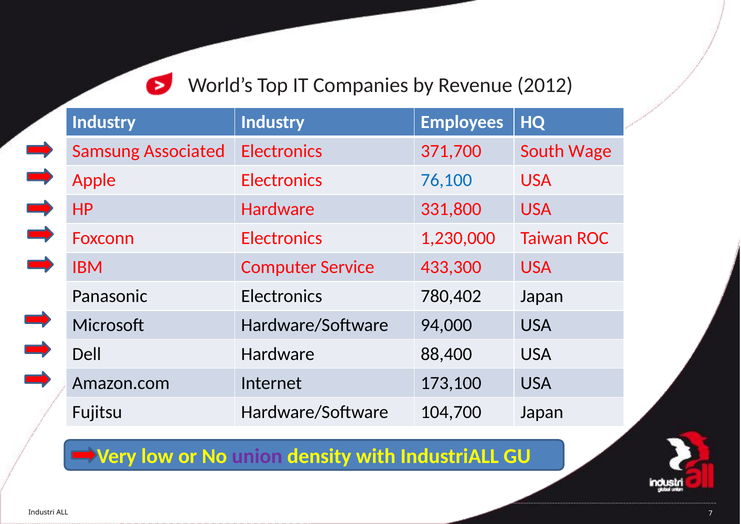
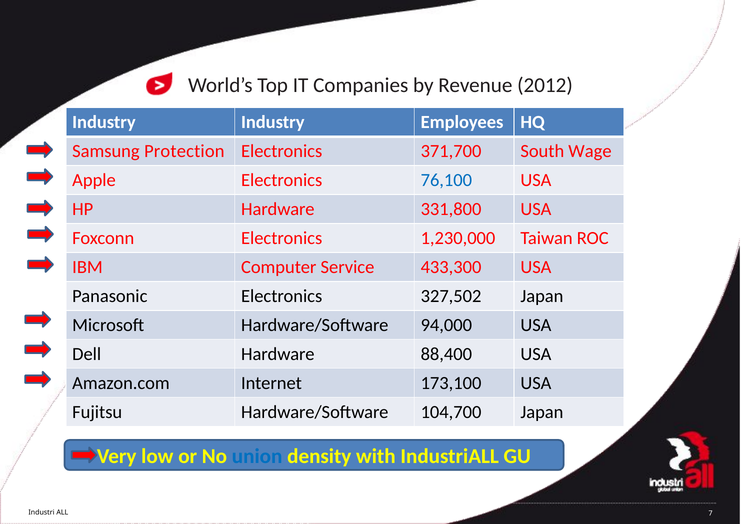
Associated: Associated -> Protection
780,402: 780,402 -> 327,502
union colour: purple -> blue
